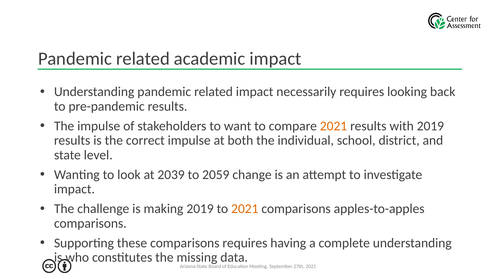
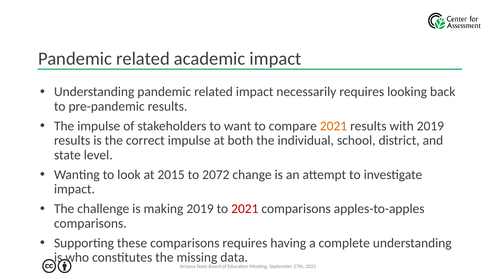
2039: 2039 -> 2015
2059: 2059 -> 2072
2021 at (245, 209) colour: orange -> red
